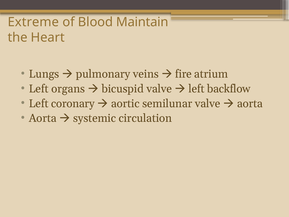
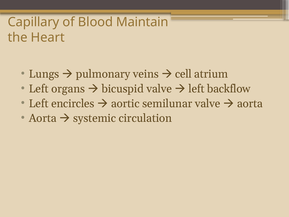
Extreme: Extreme -> Capillary
fire: fire -> cell
coronary: coronary -> encircles
